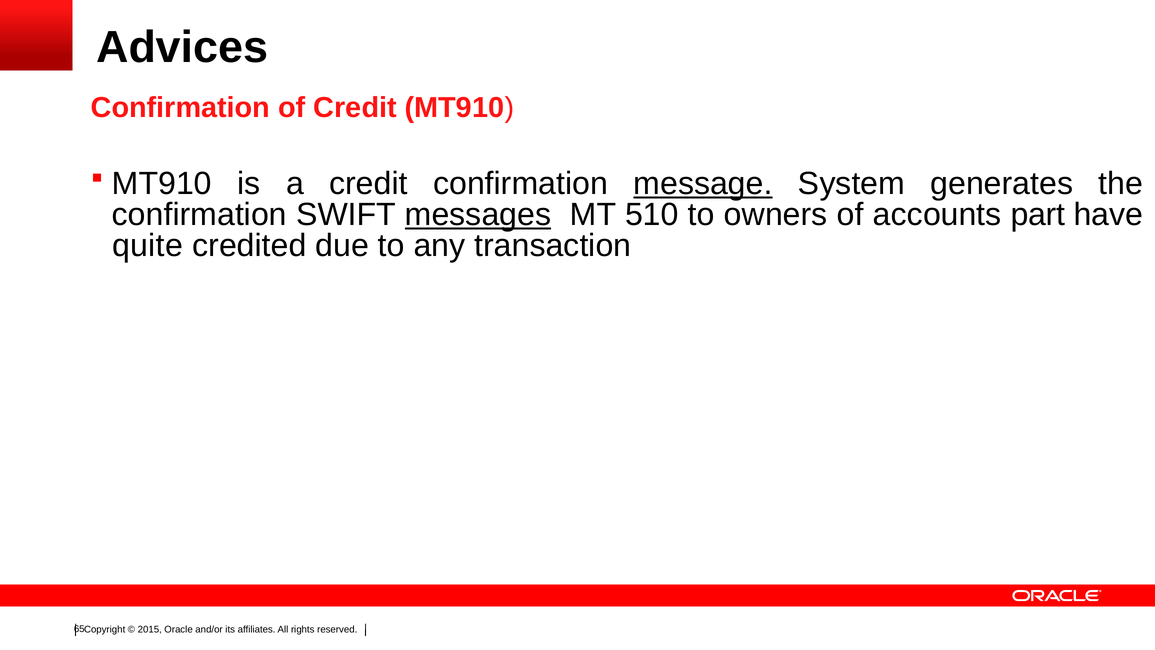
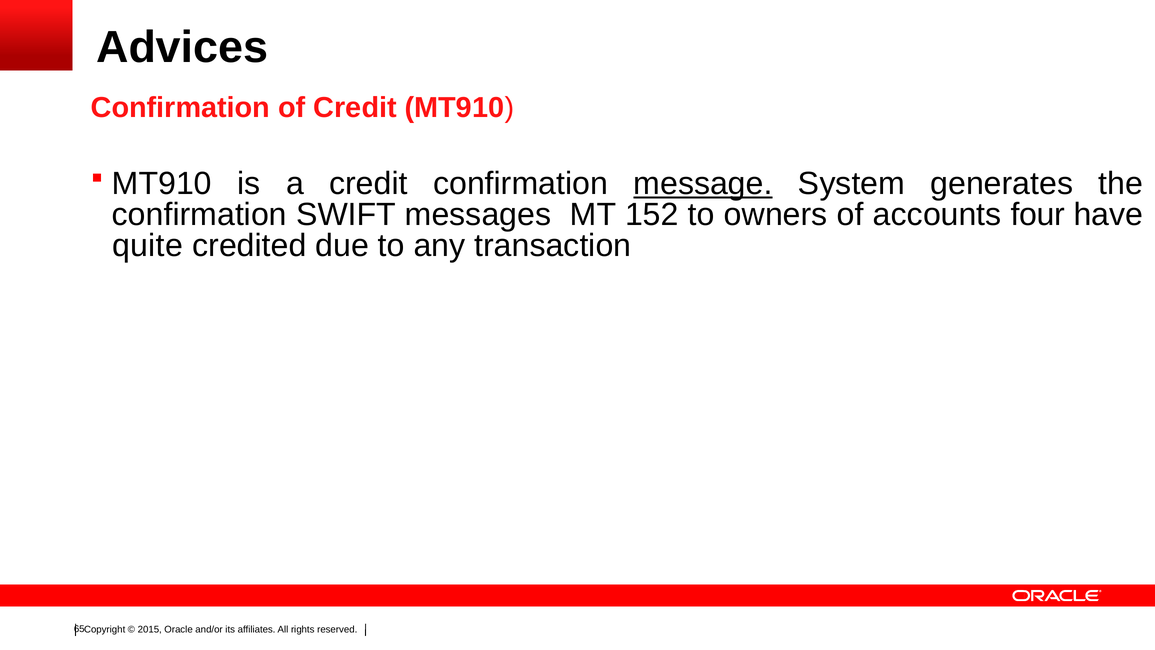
messages underline: present -> none
510: 510 -> 152
part: part -> four
